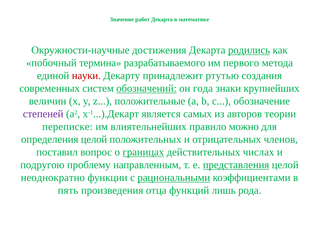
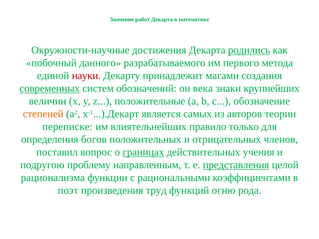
термина: термина -> данного
ртутью: ртутью -> магами
современных underline: none -> present
обозначений underline: present -> none
года: года -> века
степеней colour: purple -> orange
можно: можно -> только
определения целой: целой -> богов
числах: числах -> учения
неоднократно: неоднократно -> рационализма
рациональными underline: present -> none
пять: пять -> поэт
отца: отца -> труд
лишь: лишь -> огню
